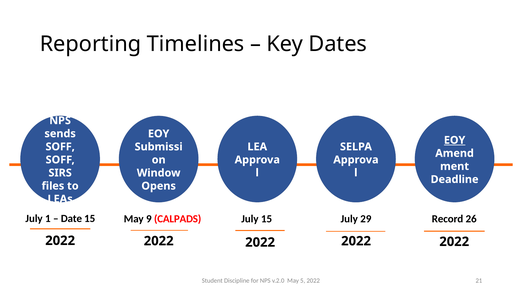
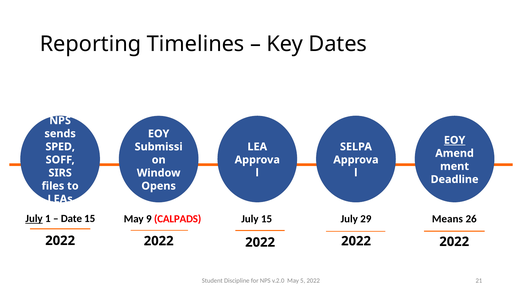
SOFF at (60, 147): SOFF -> SPED
July at (34, 218) underline: none -> present
Record: Record -> Means
